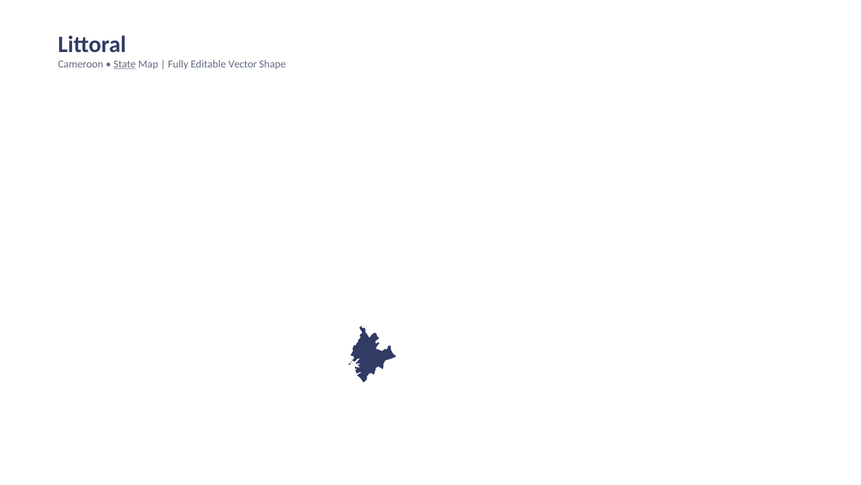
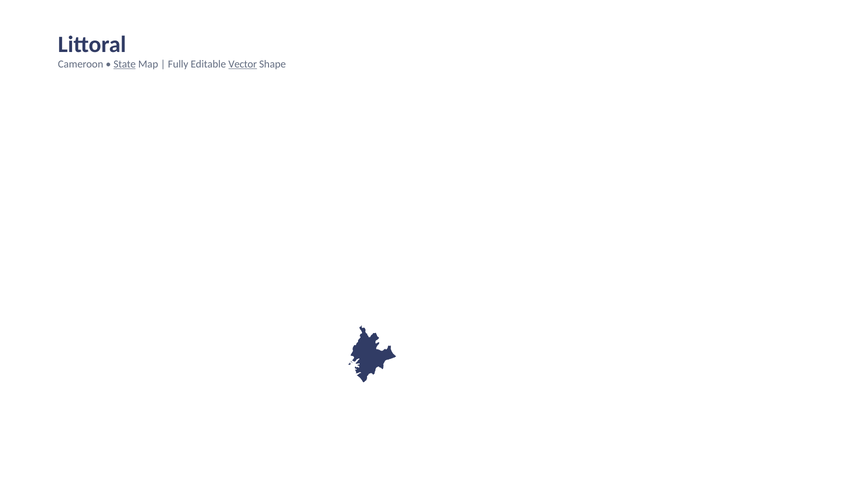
Vector underline: none -> present
